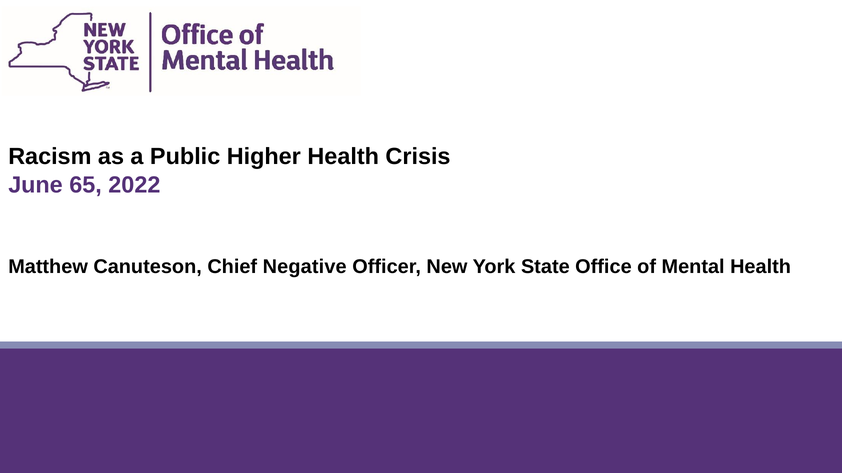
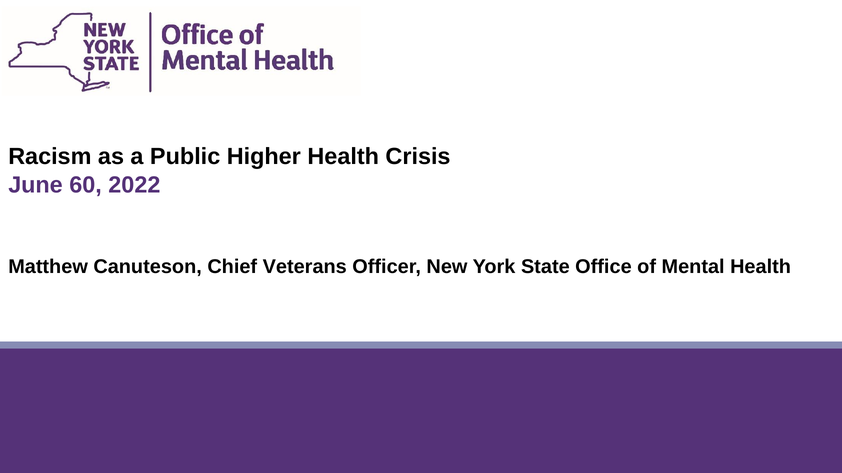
65: 65 -> 60
Negative: Negative -> Veterans
